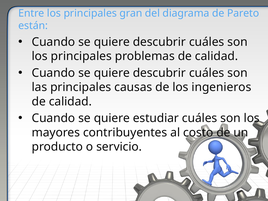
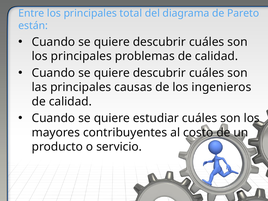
gran: gran -> total
